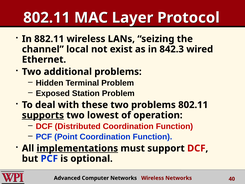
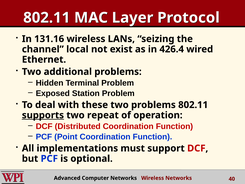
882.11: 882.11 -> 131.16
842.3: 842.3 -> 426.4
lowest: lowest -> repeat
implementations underline: present -> none
